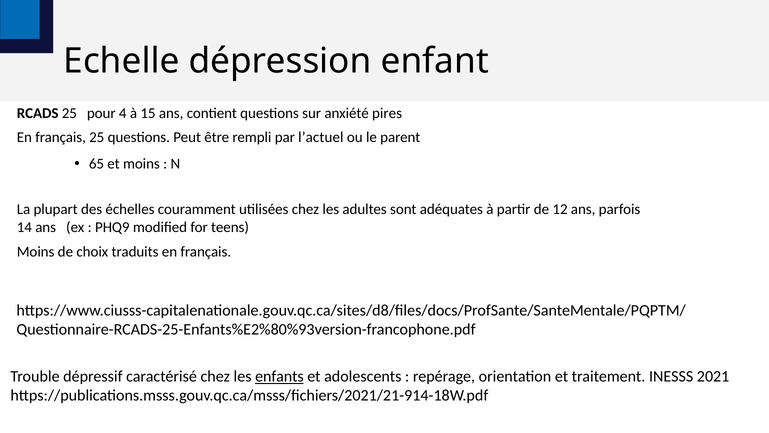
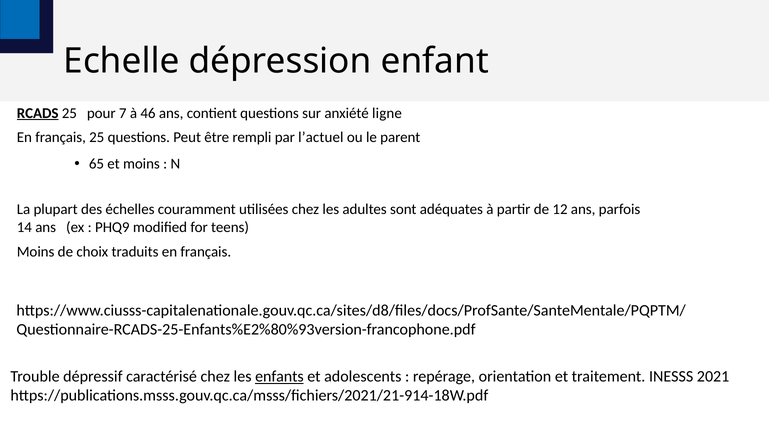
RCADS underline: none -> present
4: 4 -> 7
15: 15 -> 46
pires: pires -> ligne
